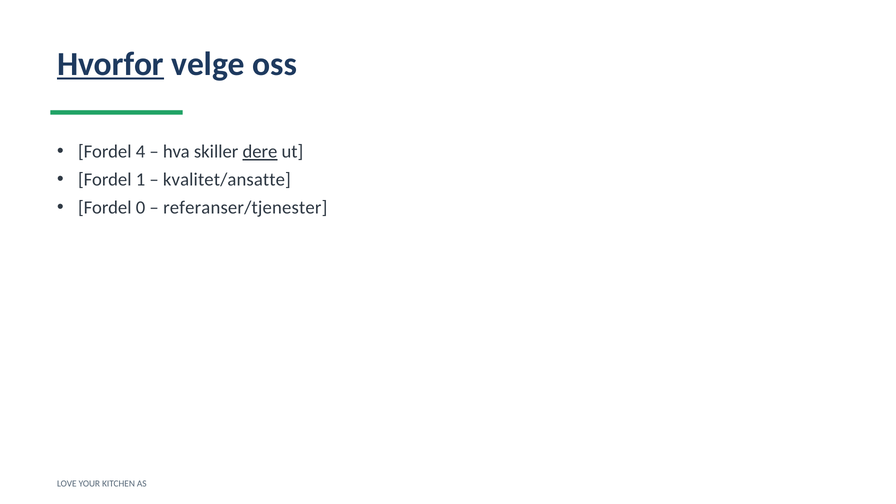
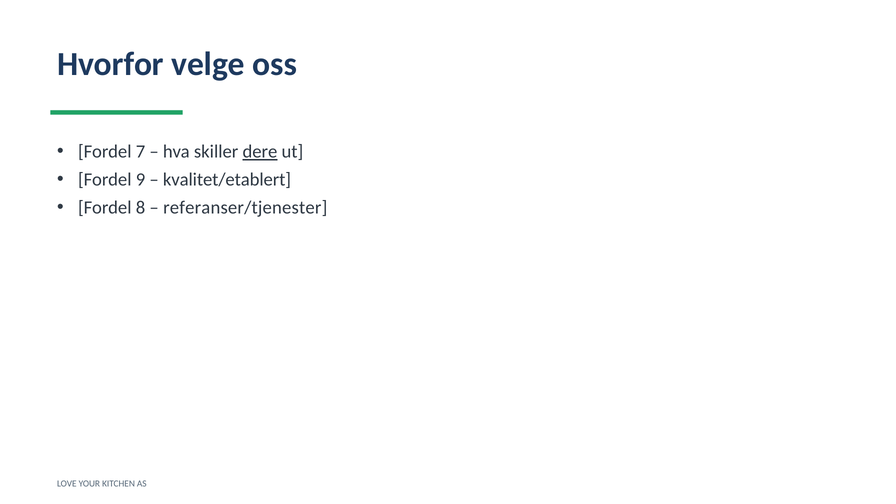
Hvorfor underline: present -> none
4: 4 -> 7
1: 1 -> 9
kvalitet/ansatte: kvalitet/ansatte -> kvalitet/etablert
0: 0 -> 8
